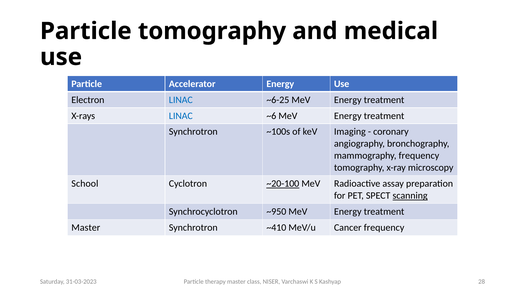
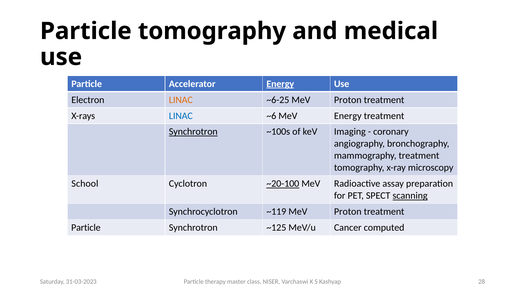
Energy at (280, 84) underline: none -> present
LINAC at (181, 100) colour: blue -> orange
~6-25 MeV Energy: Energy -> Proton
Synchrotron at (193, 132) underline: none -> present
mammography frequency: frequency -> treatment
~950: ~950 -> ~119
Energy at (348, 212): Energy -> Proton
Master at (86, 228): Master -> Particle
~410: ~410 -> ~125
Cancer frequency: frequency -> computed
